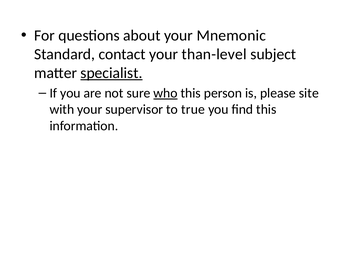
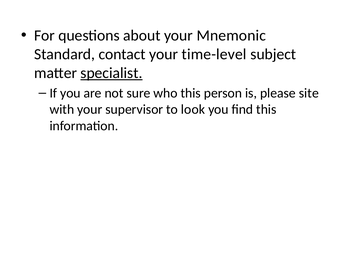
than-level: than-level -> time-level
who underline: present -> none
true: true -> look
